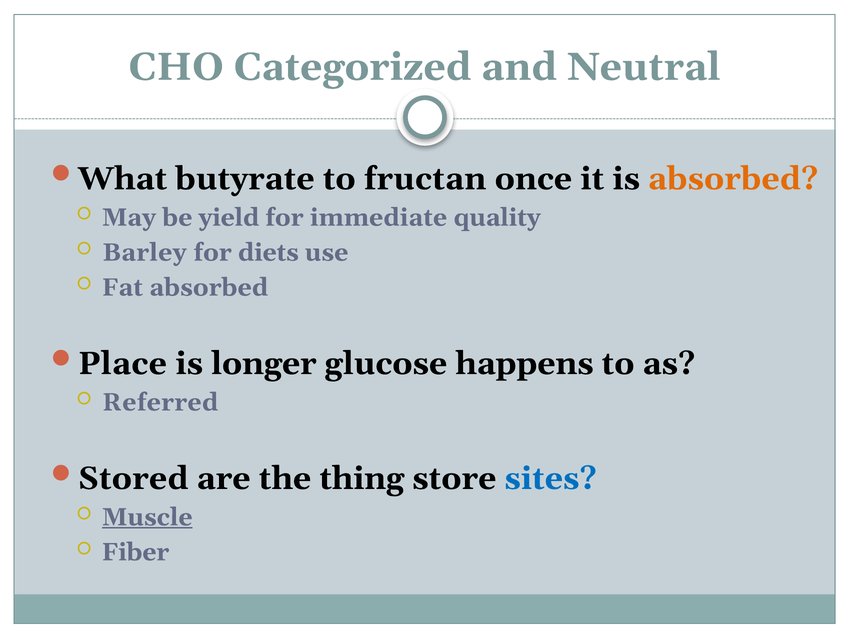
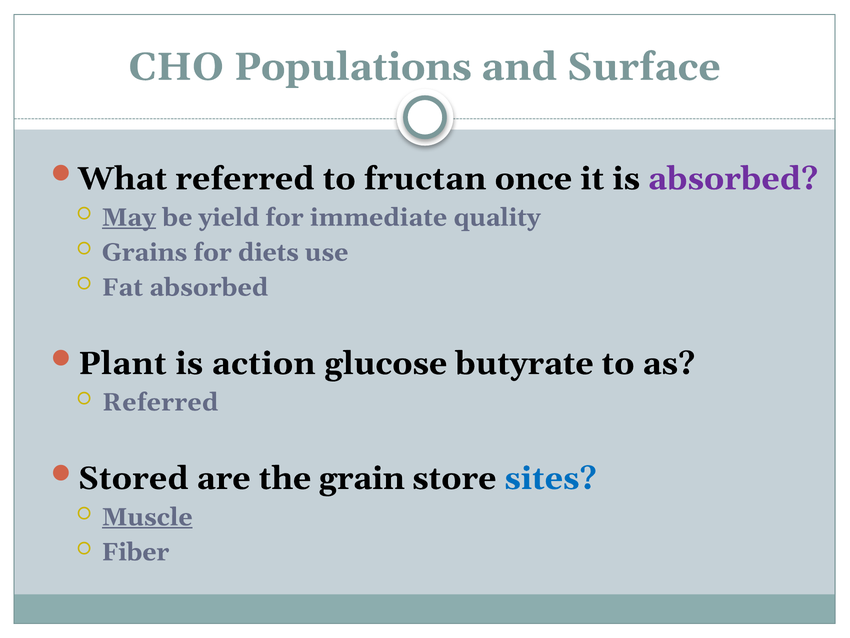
Categorized: Categorized -> Populations
Neutral: Neutral -> Surface
What butyrate: butyrate -> referred
absorbed at (733, 179) colour: orange -> purple
May underline: none -> present
Barley: Barley -> Grains
Place: Place -> Plant
longer: longer -> action
happens: happens -> butyrate
thing: thing -> grain
